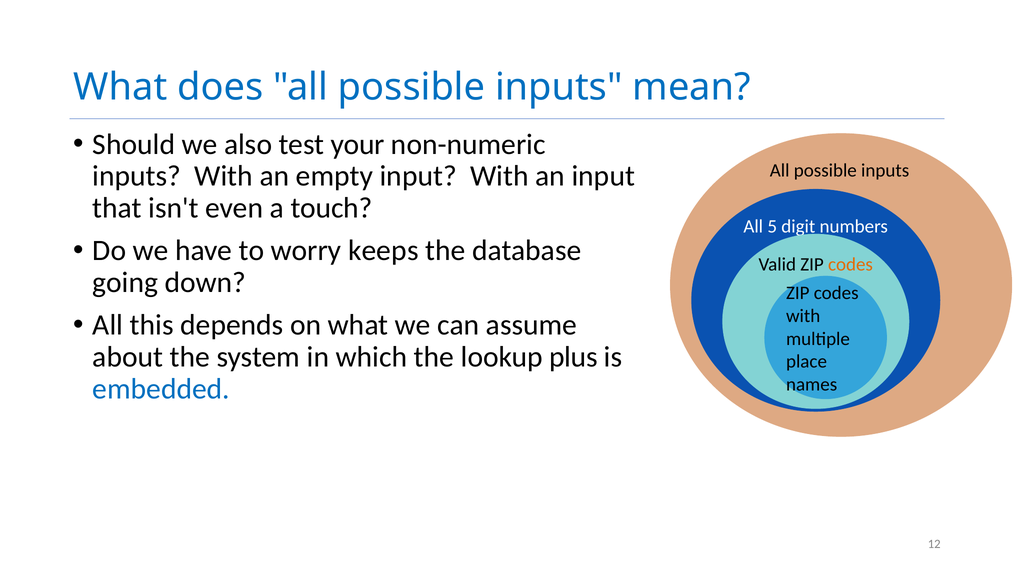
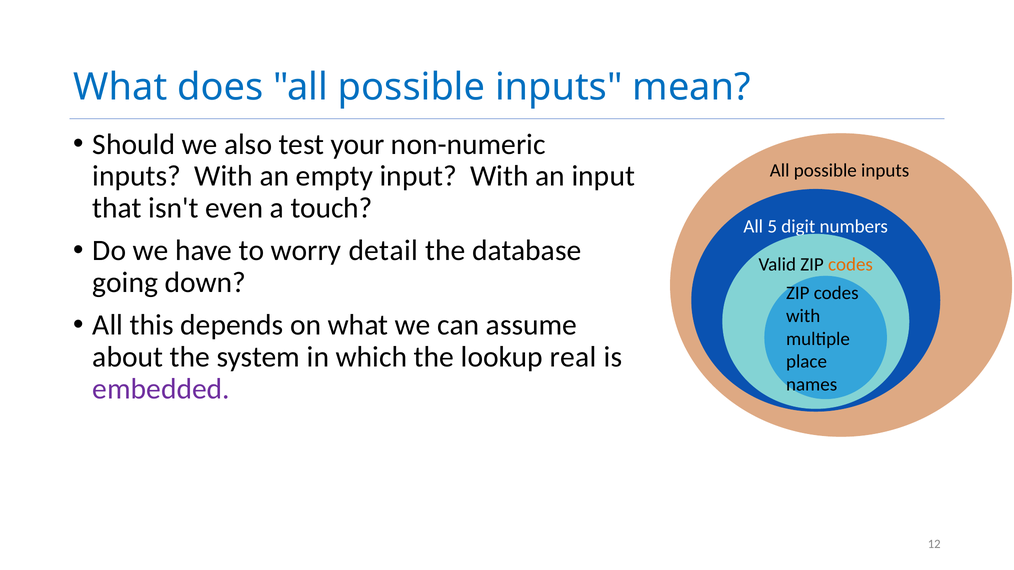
keeps: keeps -> detail
plus: plus -> real
embedded colour: blue -> purple
